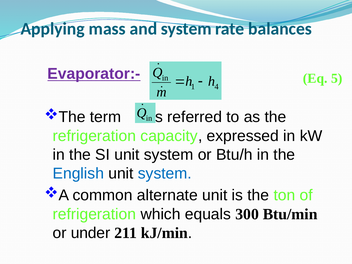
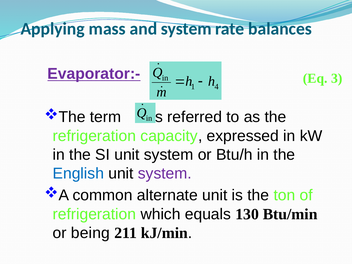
5: 5 -> 3
system at (165, 173) colour: blue -> purple
300: 300 -> 130
under: under -> being
